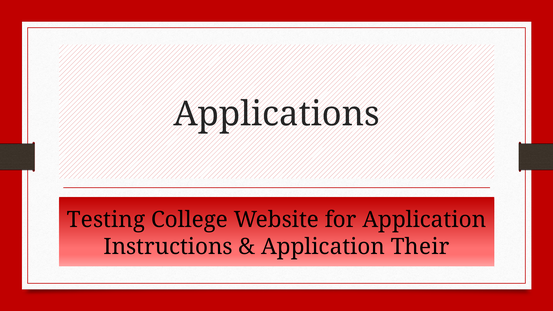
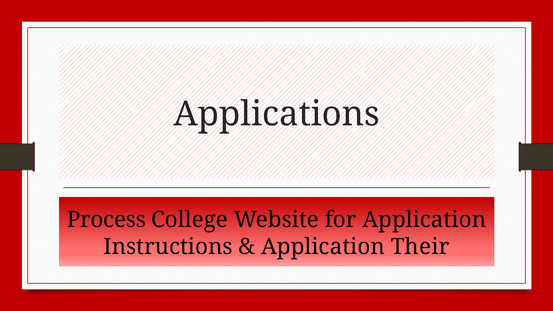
Testing: Testing -> Process
